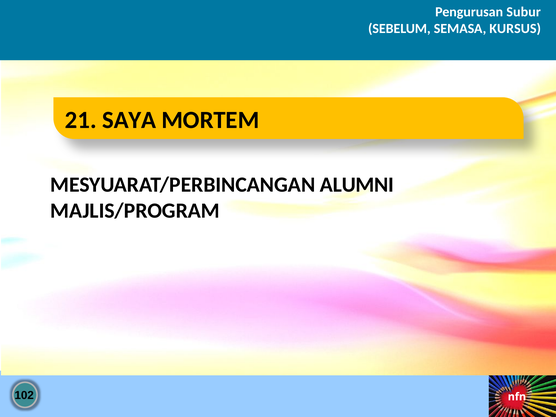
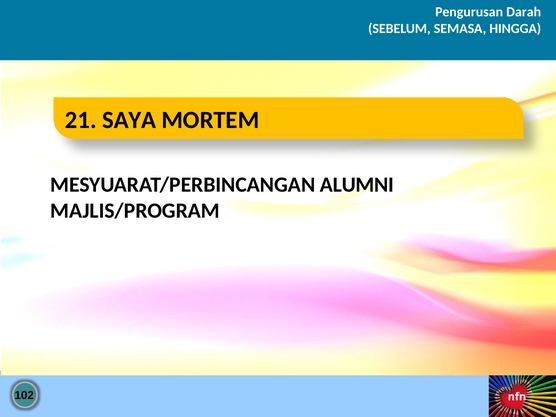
Subur: Subur -> Darah
KURSUS: KURSUS -> HINGGA
